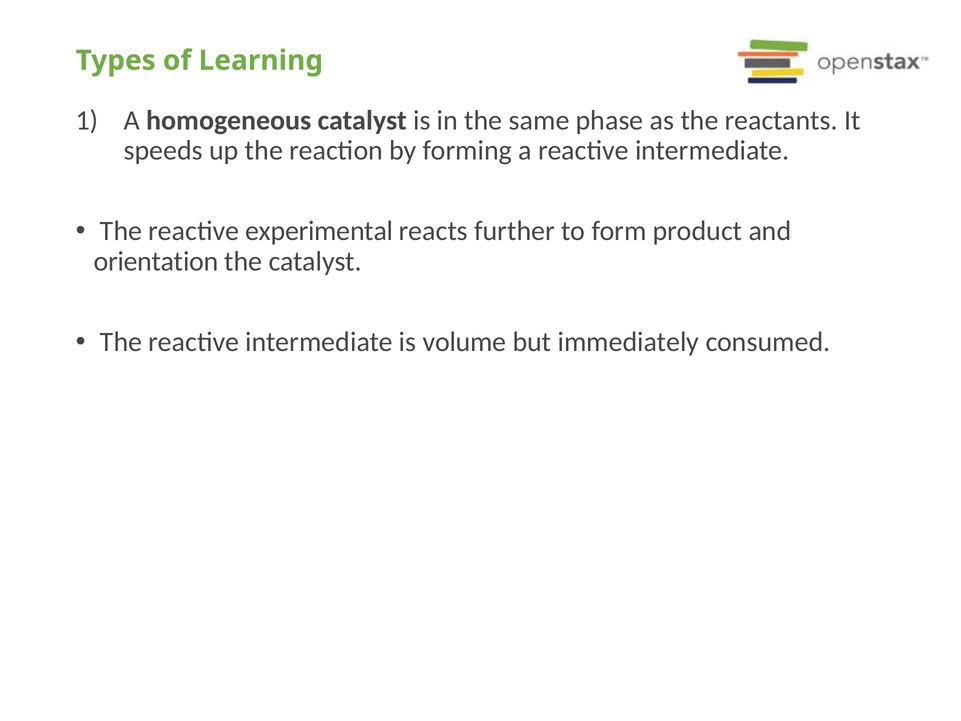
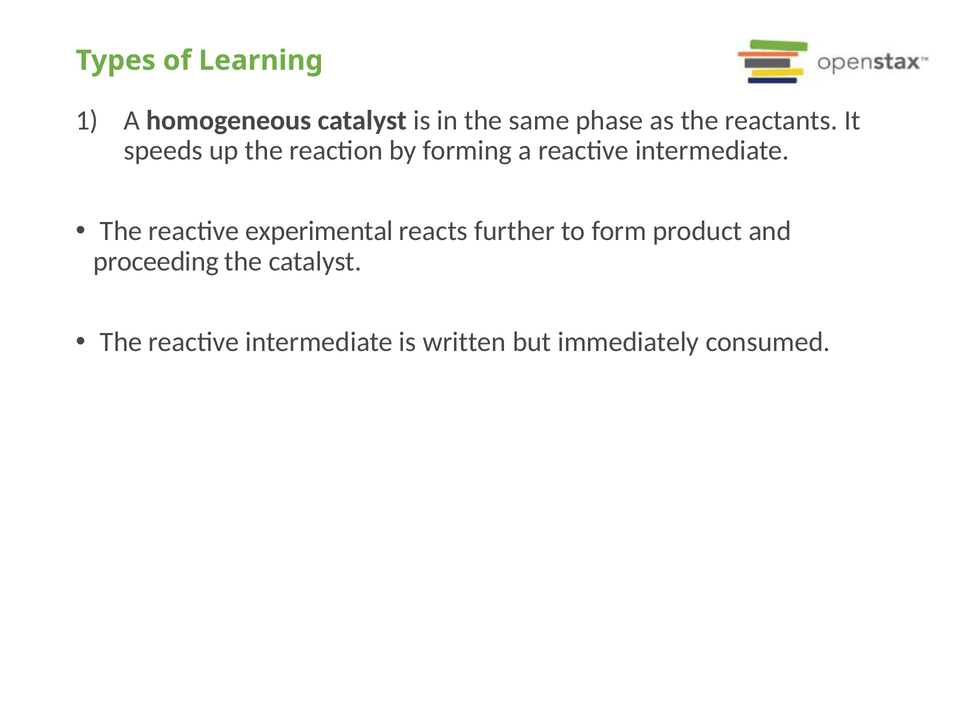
orientation: orientation -> proceeding
volume: volume -> written
